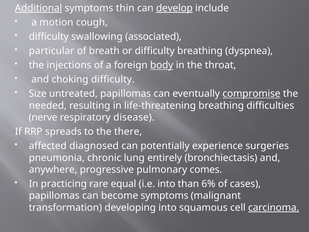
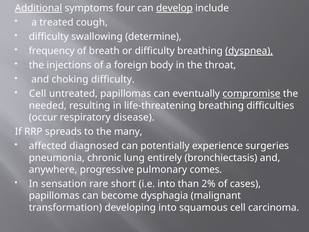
thin: thin -> four
motion: motion -> treated
associated: associated -> determine
particular: particular -> frequency
dyspnea underline: none -> present
body underline: present -> none
Size at (38, 94): Size -> Cell
nerve: nerve -> occur
there: there -> many
practicing: practicing -> sensation
equal: equal -> short
6%: 6% -> 2%
become symptoms: symptoms -> dysphagia
carcinoma underline: present -> none
